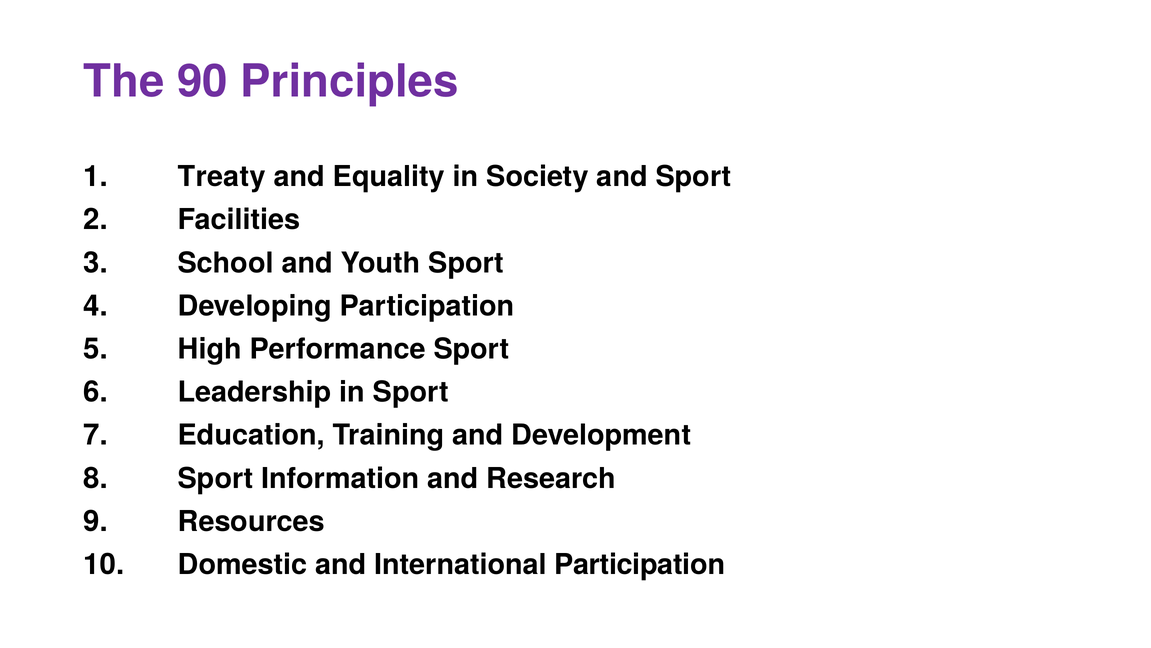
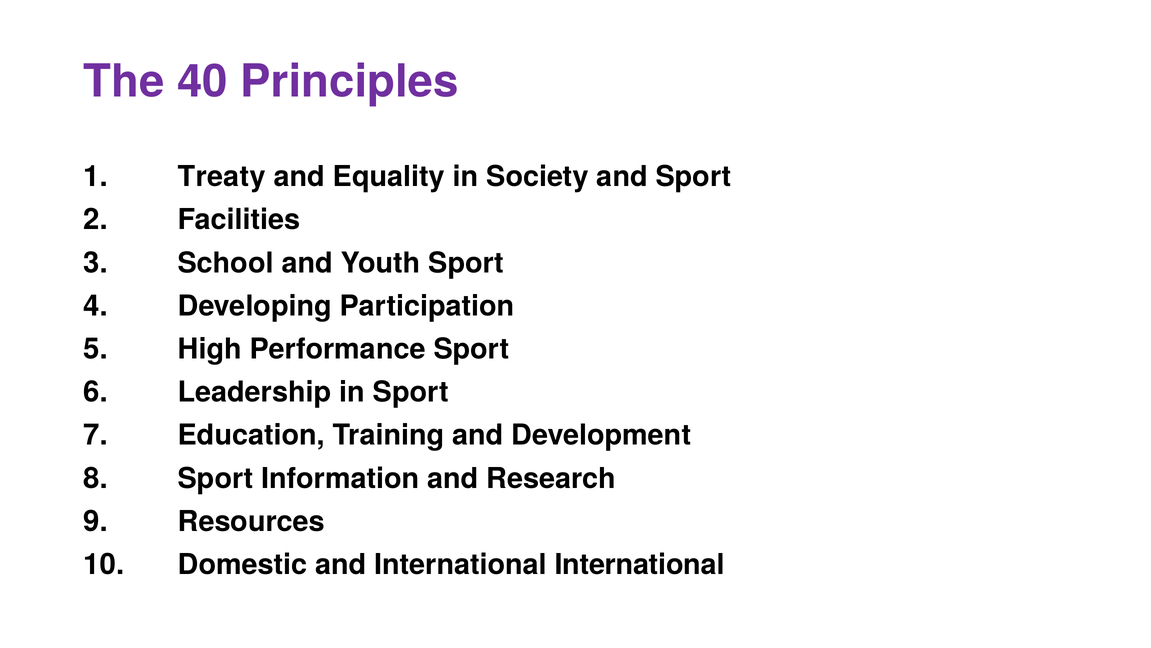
90: 90 -> 40
International Participation: Participation -> International
